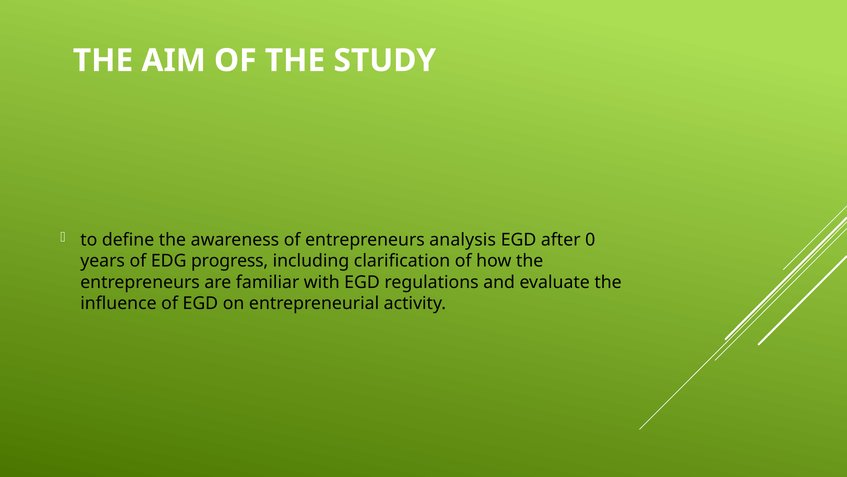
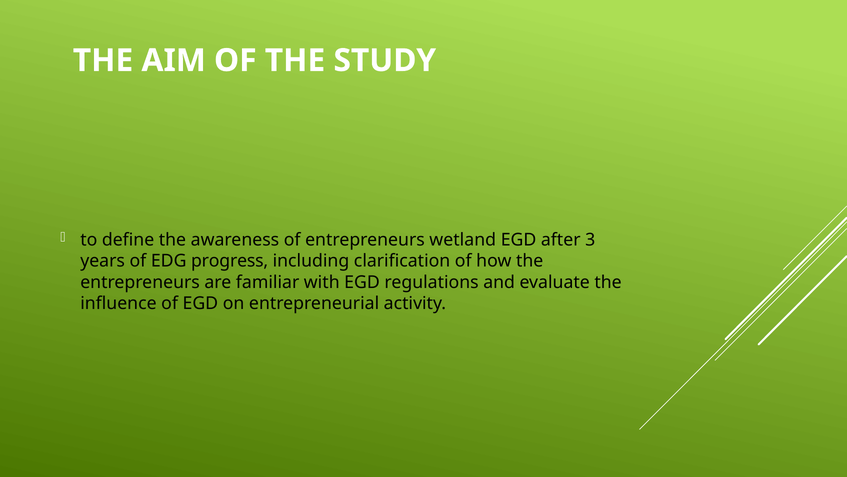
analysis: analysis -> wetland
0: 0 -> 3
